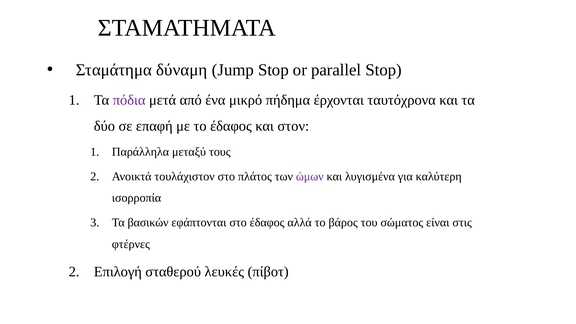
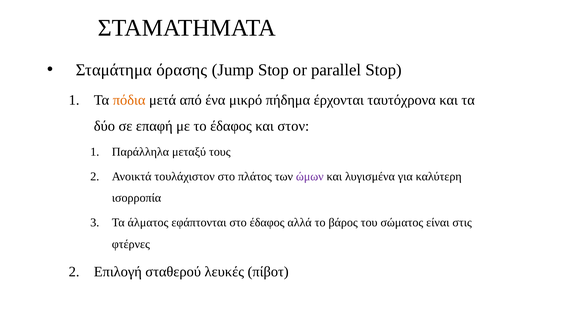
δύναμη: δύναμη -> όρασης
πόδια colour: purple -> orange
βασικών: βασικών -> άλματος
